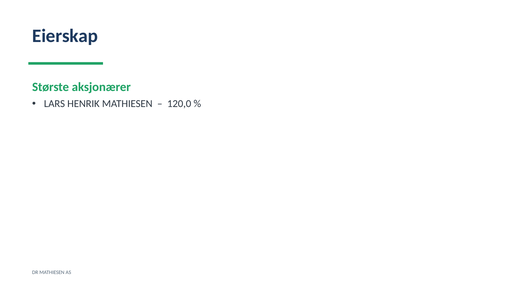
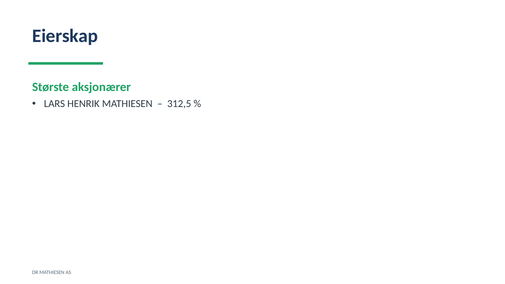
120,0: 120,0 -> 312,5
